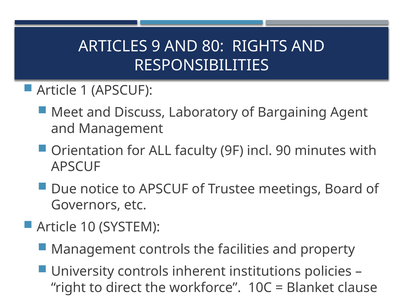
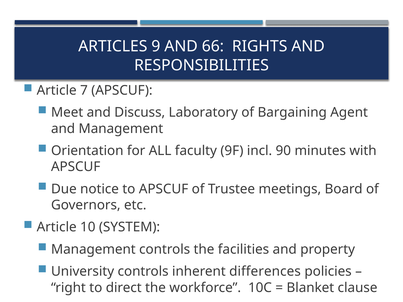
80: 80 -> 66
1: 1 -> 7
institutions: institutions -> differences
